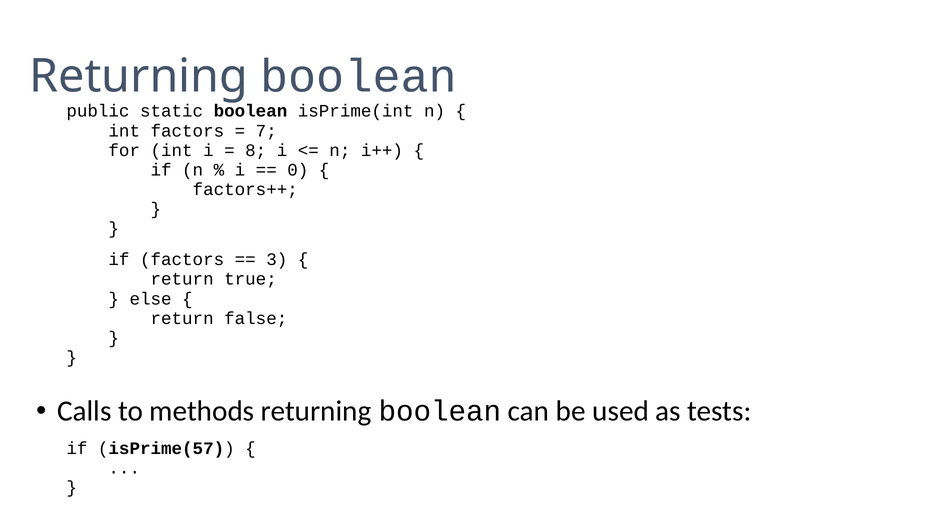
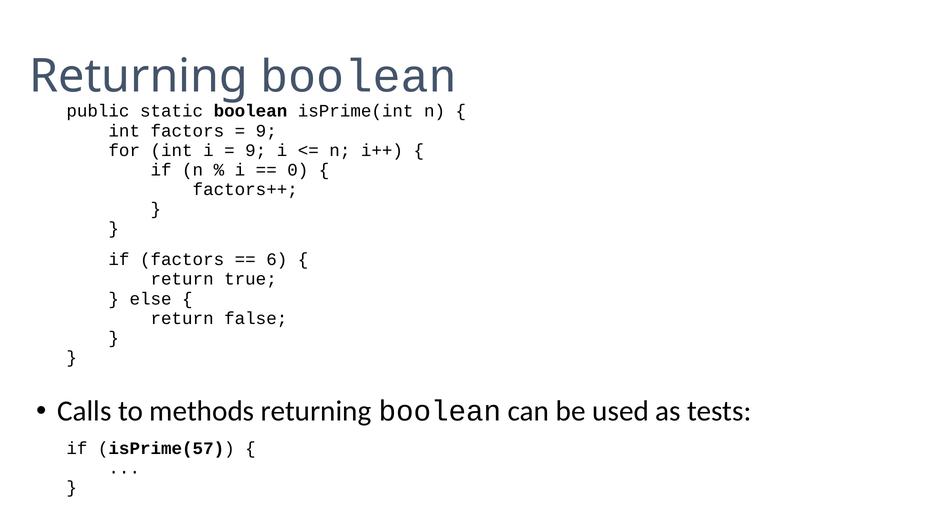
7 at (266, 131): 7 -> 9
8 at (256, 150): 8 -> 9
3: 3 -> 6
